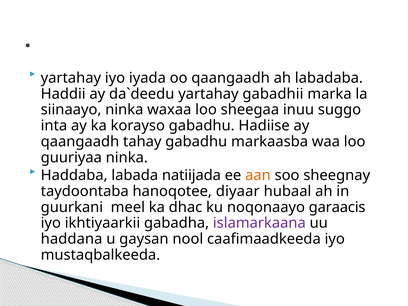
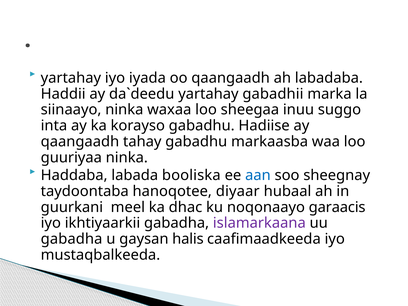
natiijada: natiijada -> booliska
aan colour: orange -> blue
haddana at (72, 239): haddana -> gabadha
nool: nool -> halis
